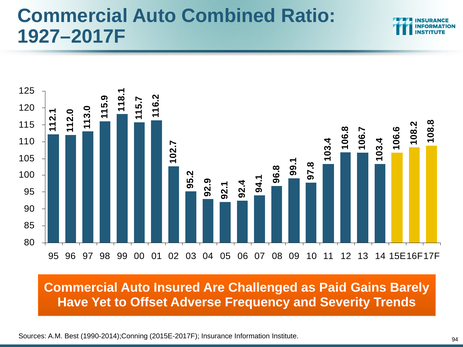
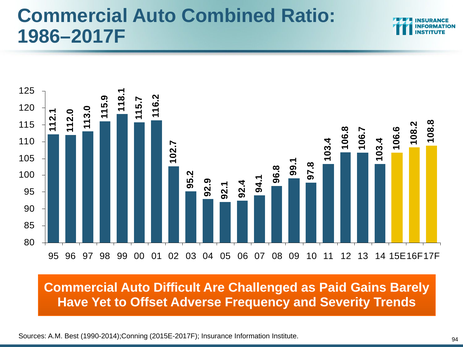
1927–2017F: 1927–2017F -> 1986–2017F
Insured: Insured -> Difficult
